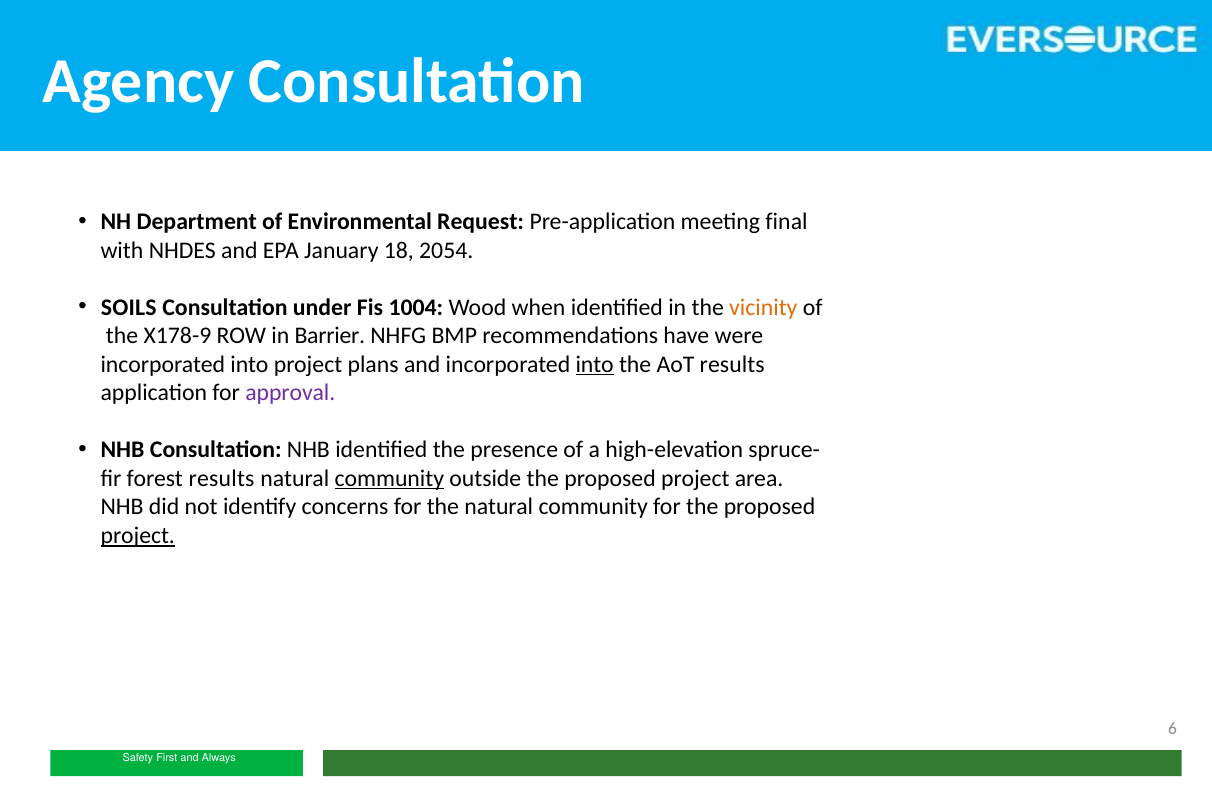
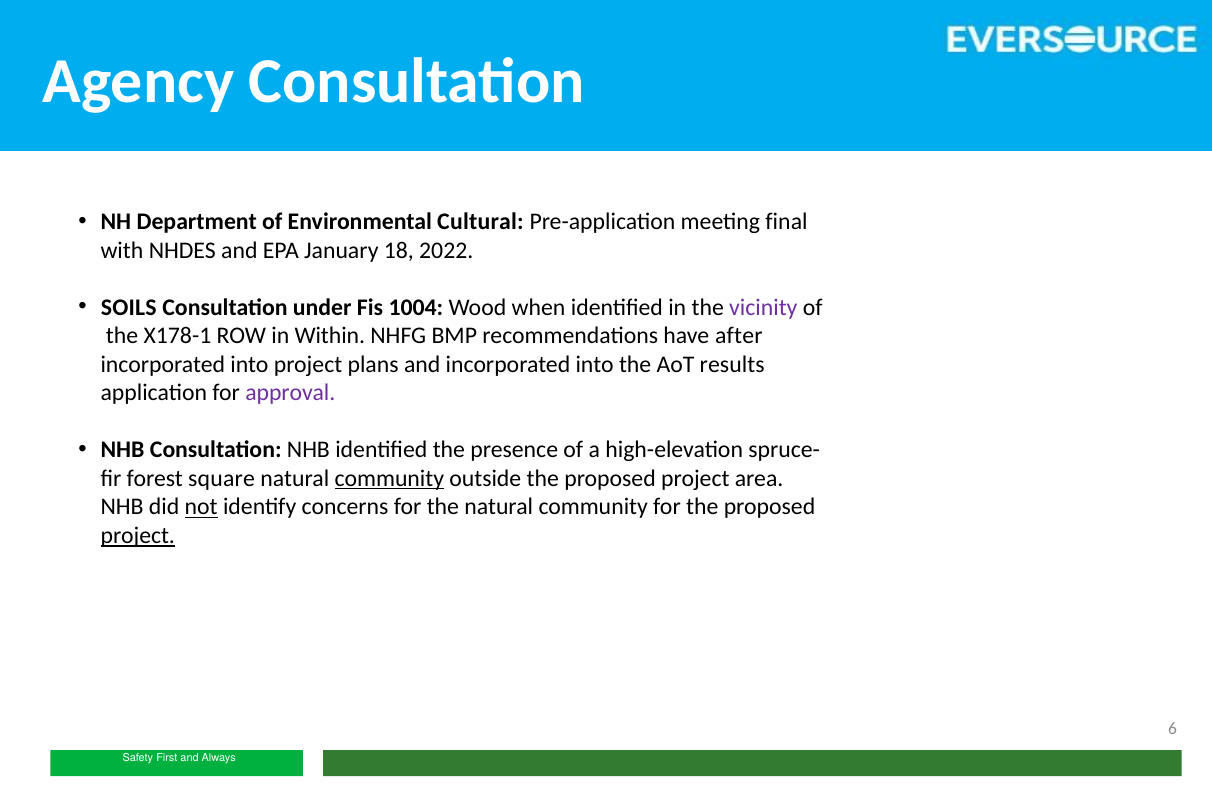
Request: Request -> Cultural
2054: 2054 -> 2022
vicinity colour: orange -> purple
X178-9: X178-9 -> X178-1
Barrier: Barrier -> Within
were: were -> after
into at (595, 364) underline: present -> none
forest results: results -> square
not underline: none -> present
